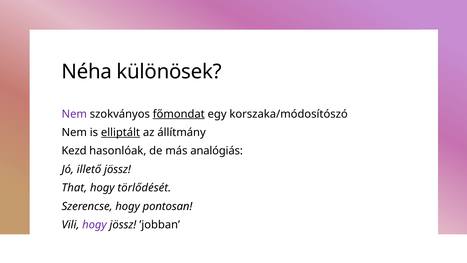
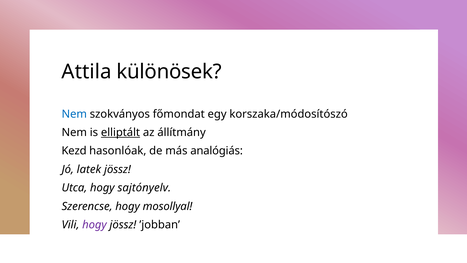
Néha: Néha -> Attila
Nem at (74, 114) colour: purple -> blue
főmondat underline: present -> none
illető: illető -> latek
That: That -> Utca
törlődését: törlődését -> sajtónyelv
pontosan: pontosan -> mosollyal
